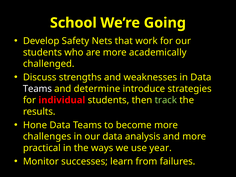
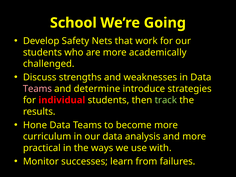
Teams at (37, 89) colour: white -> pink
challenges: challenges -> curriculum
year: year -> with
